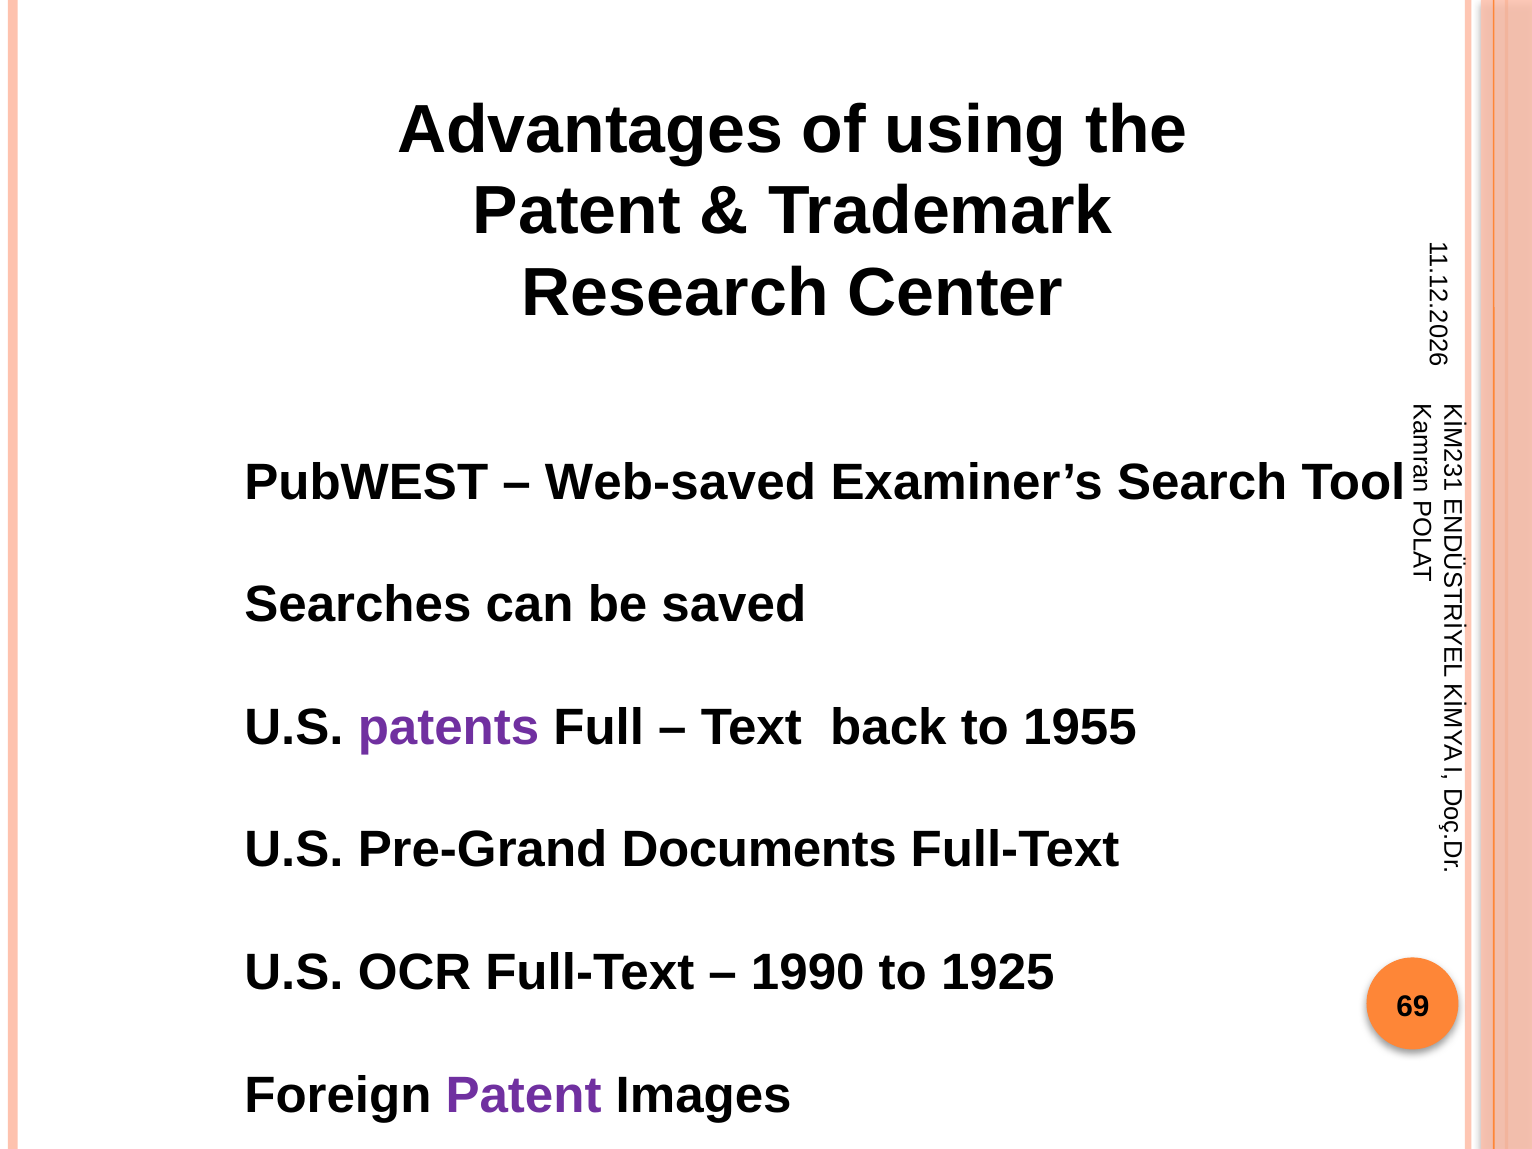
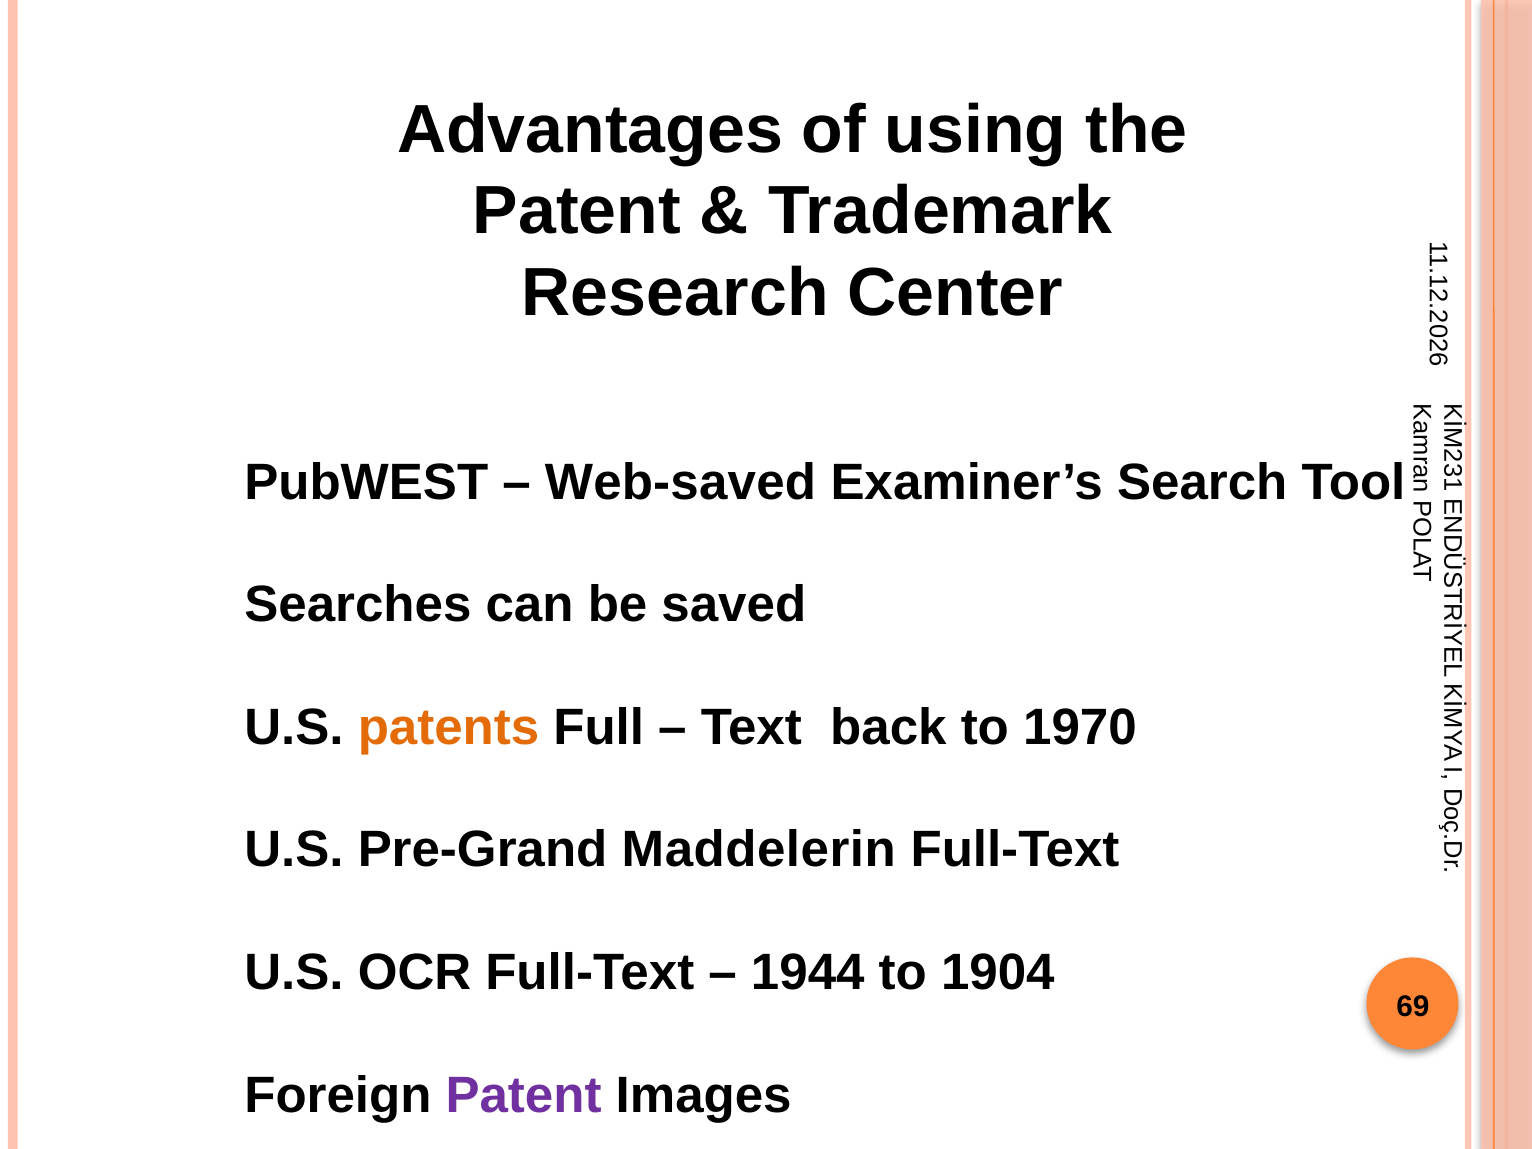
patents colour: purple -> orange
1955: 1955 -> 1970
Documents: Documents -> Maddelerin
1990: 1990 -> 1944
1925: 1925 -> 1904
